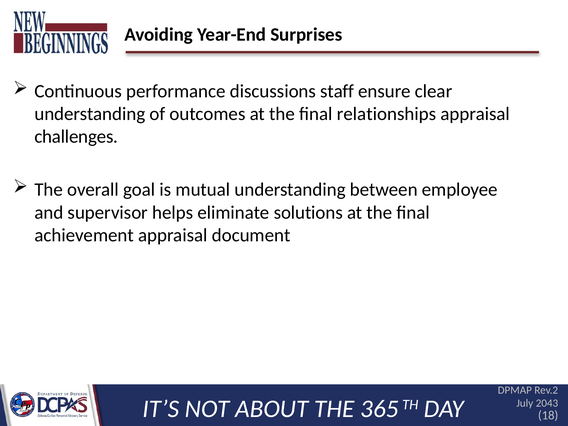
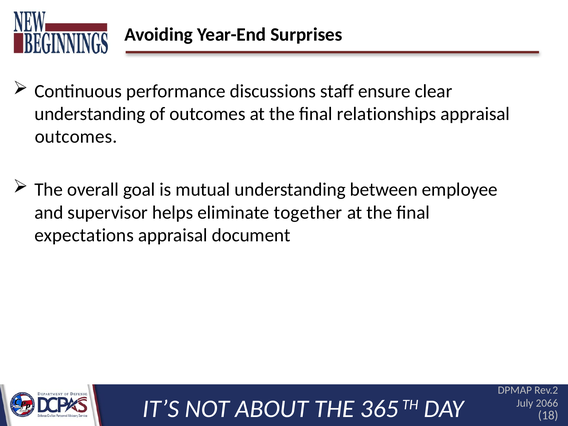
challenges at (76, 137): challenges -> outcomes
solutions: solutions -> together
achievement: achievement -> expectations
2043: 2043 -> 2066
